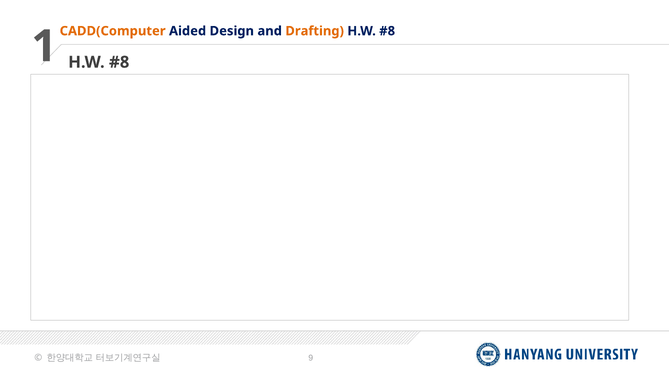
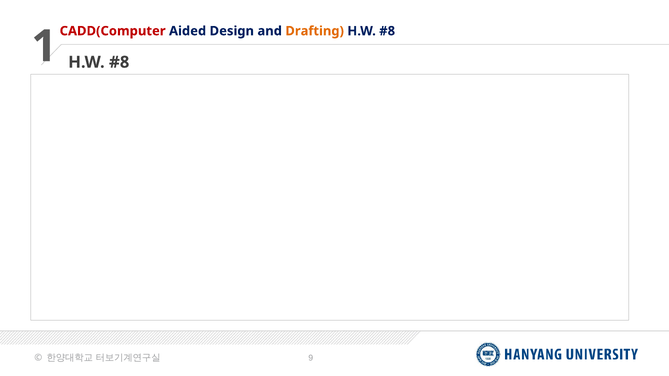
CADD(Computer colour: orange -> red
